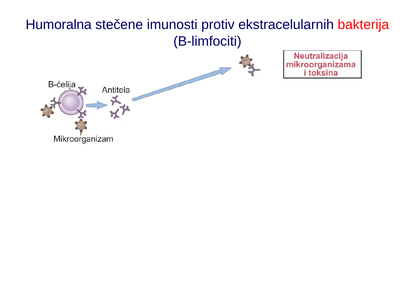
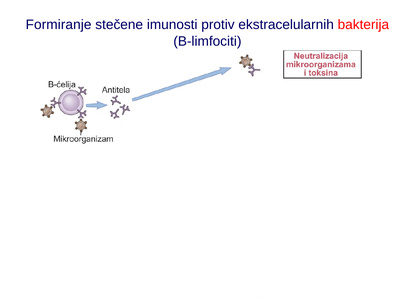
Humoralna: Humoralna -> Formiranje
